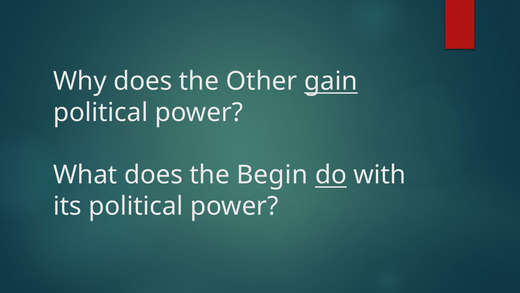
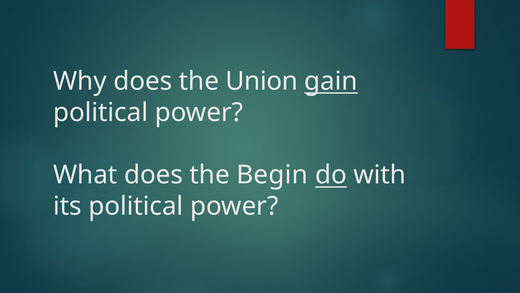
Other: Other -> Union
